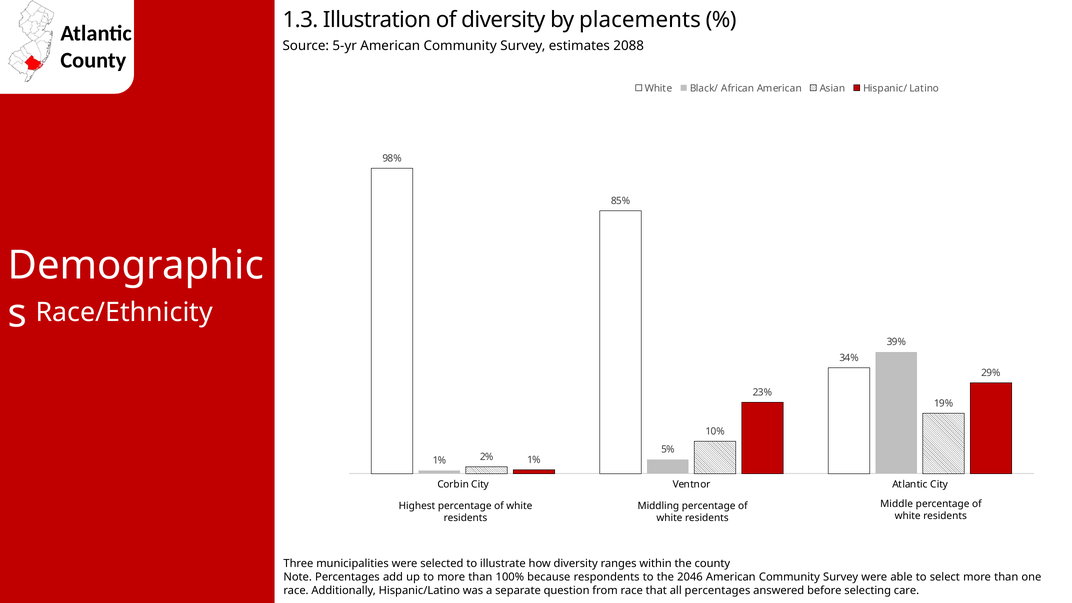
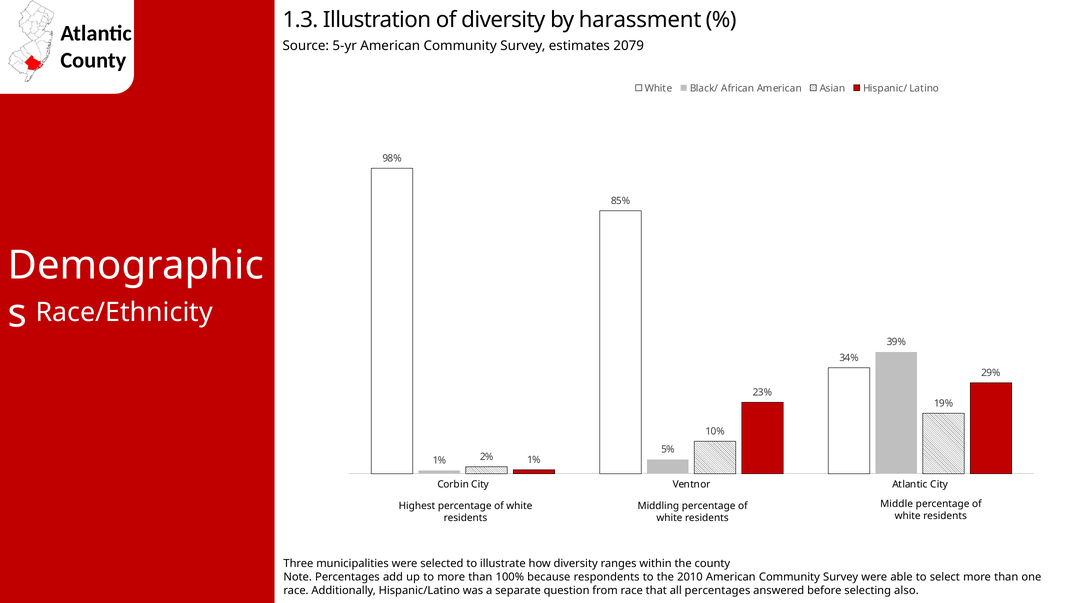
placements: placements -> harassment
2088: 2088 -> 2079
2046: 2046 -> 2010
care: care -> also
